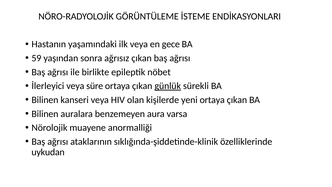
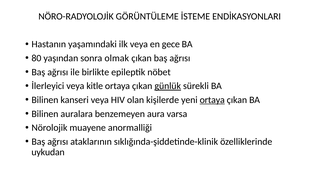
59: 59 -> 80
ağrısız: ağrısız -> olmak
süre: süre -> kitle
ortaya at (212, 100) underline: none -> present
